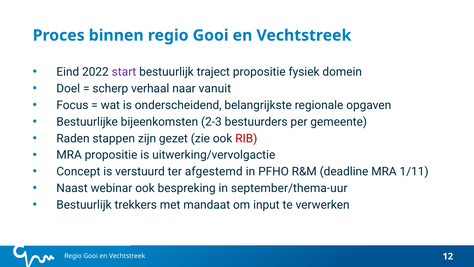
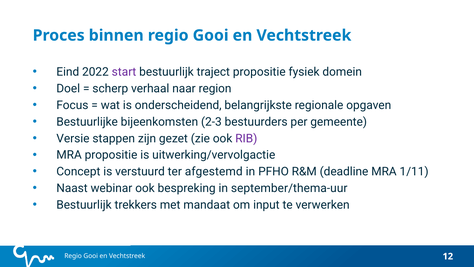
vanuit: vanuit -> region
Raden: Raden -> Versie
RIB colour: red -> purple
